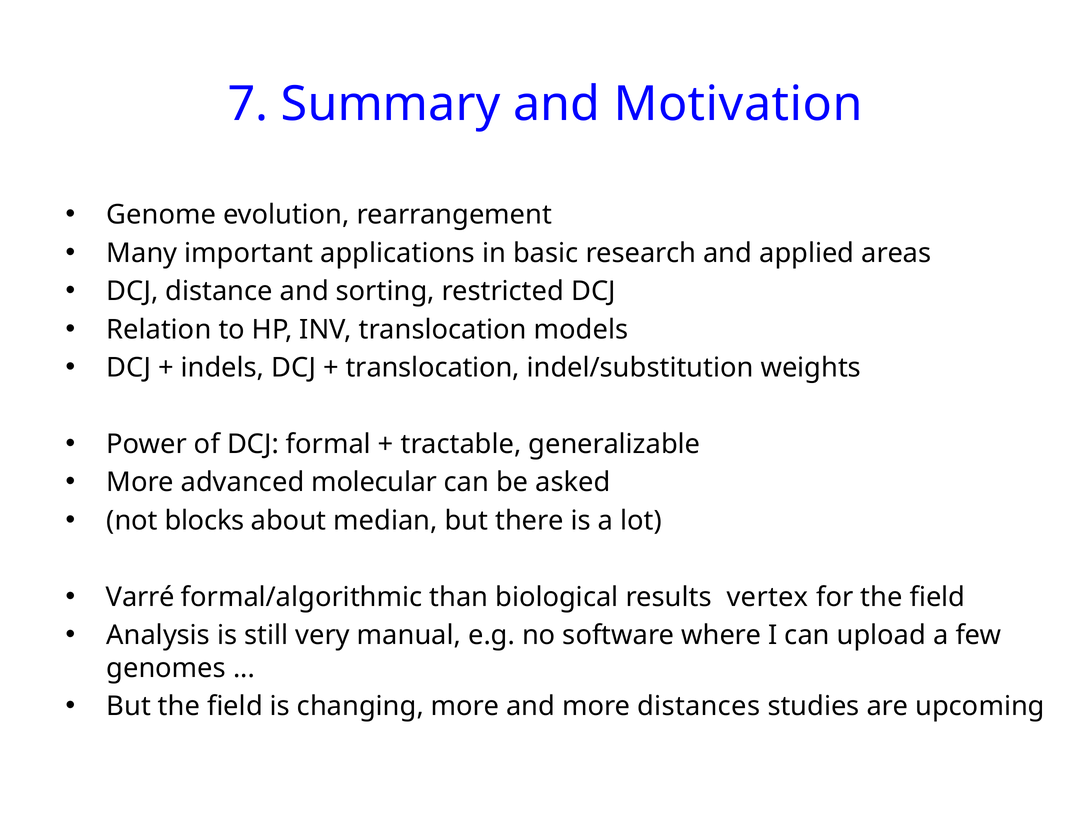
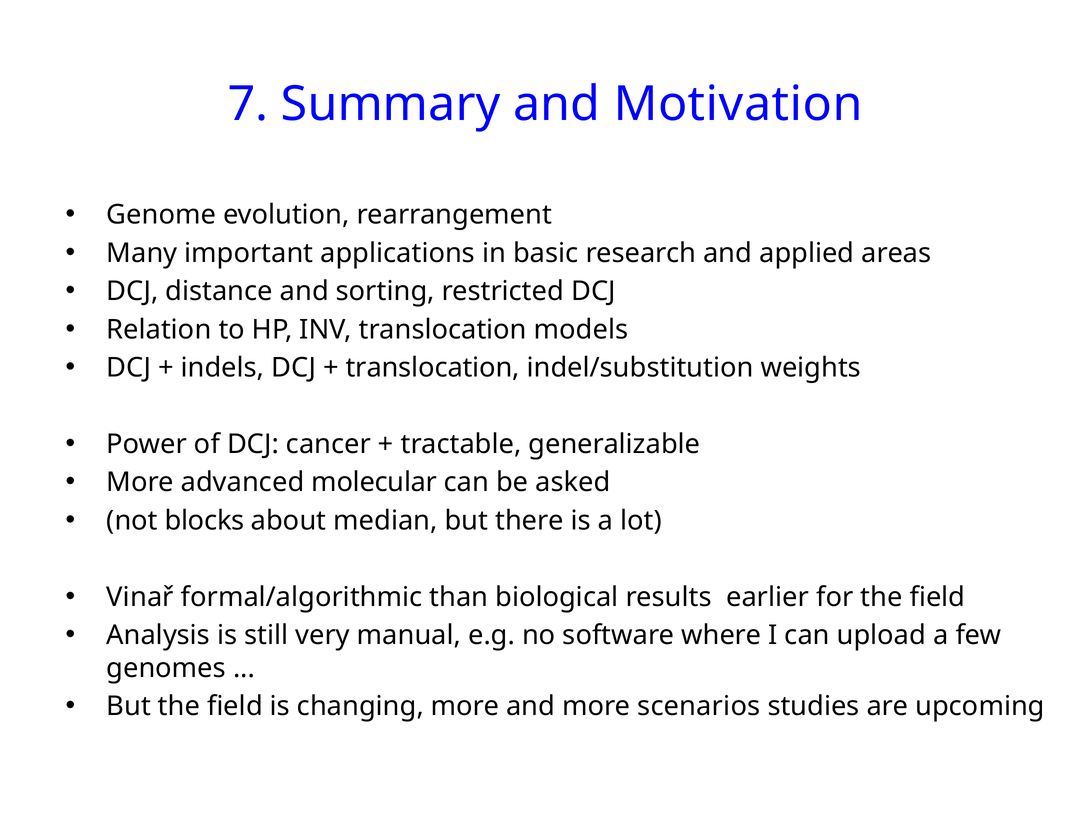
formal: formal -> cancer
Varré: Varré -> Vinař
vertex: vertex -> earlier
distances: distances -> scenarios
